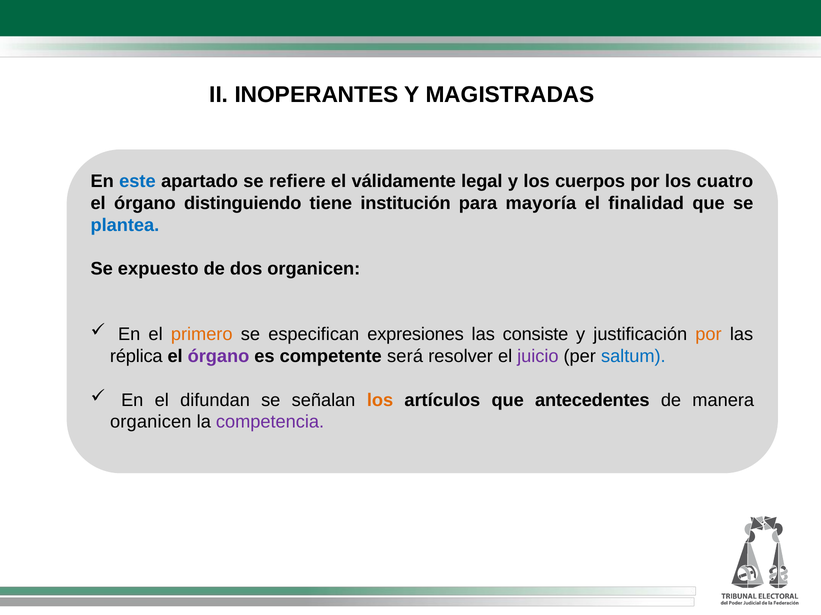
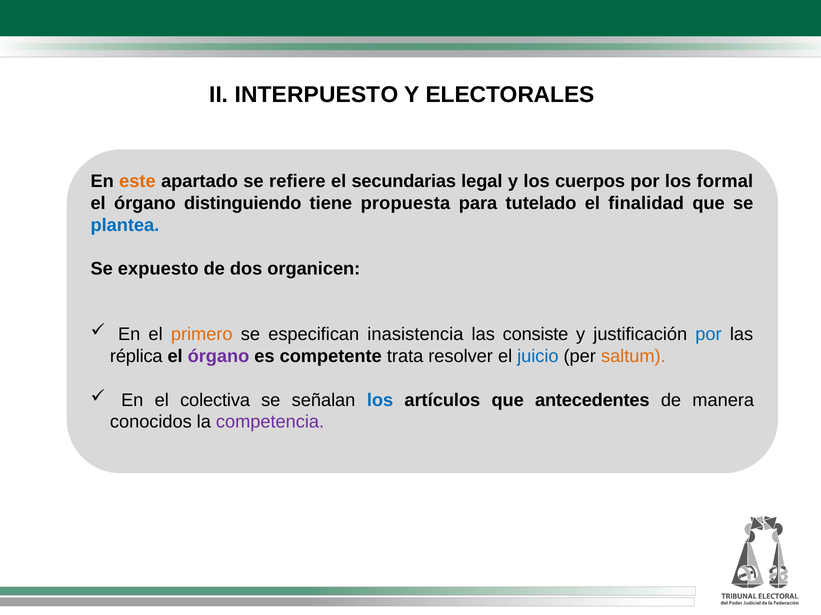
INOPERANTES: INOPERANTES -> INTERPUESTO
MAGISTRADAS: MAGISTRADAS -> ELECTORALES
este colour: blue -> orange
válidamente: válidamente -> secundarias
cuatro: cuatro -> formal
institución: institución -> propuesta
mayoría: mayoría -> tutelado
expresiones: expresiones -> inasistencia
por at (708, 335) colour: orange -> blue
será: será -> trata
juicio colour: purple -> blue
saltum colour: blue -> orange
difundan: difundan -> colectiva
los at (380, 401) colour: orange -> blue
organicen at (151, 422): organicen -> conocidos
